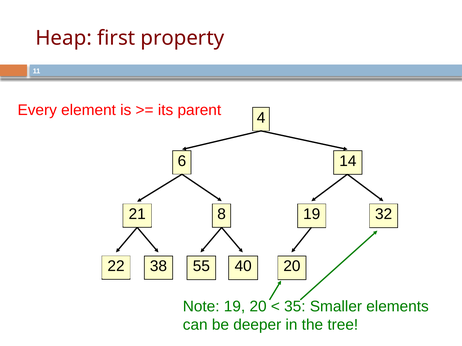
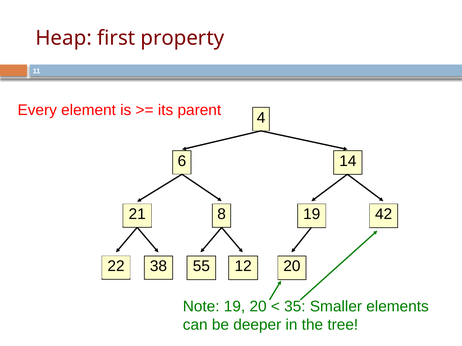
32: 32 -> 42
40: 40 -> 12
